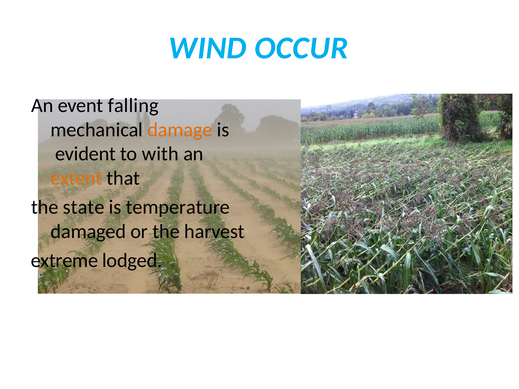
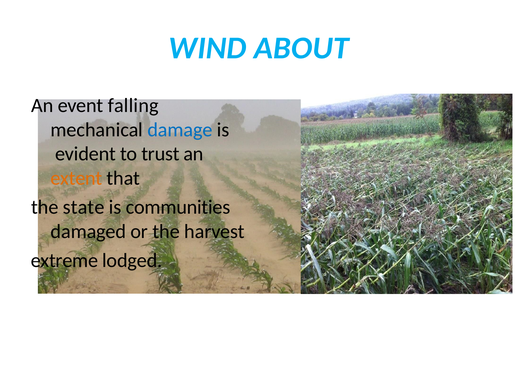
OCCUR: OCCUR -> ABOUT
damage colour: orange -> blue
with: with -> trust
temperature: temperature -> communities
